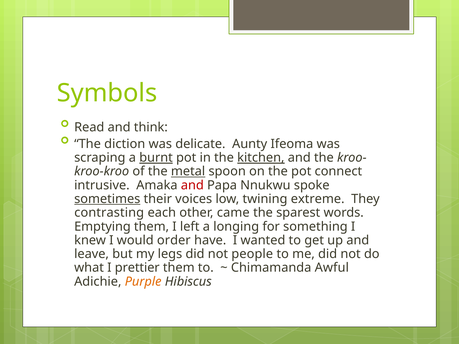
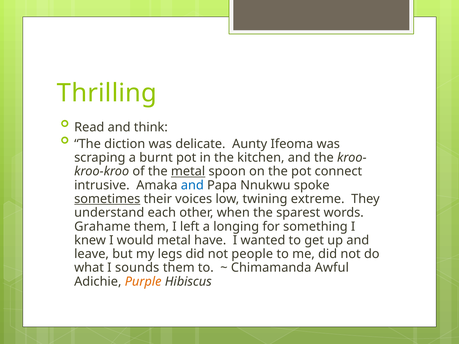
Symbols: Symbols -> Thrilling
burnt underline: present -> none
kitchen underline: present -> none
and at (192, 185) colour: red -> blue
contrasting: contrasting -> understand
came: came -> when
Emptying: Emptying -> Grahame
would order: order -> metal
prettier: prettier -> sounds
